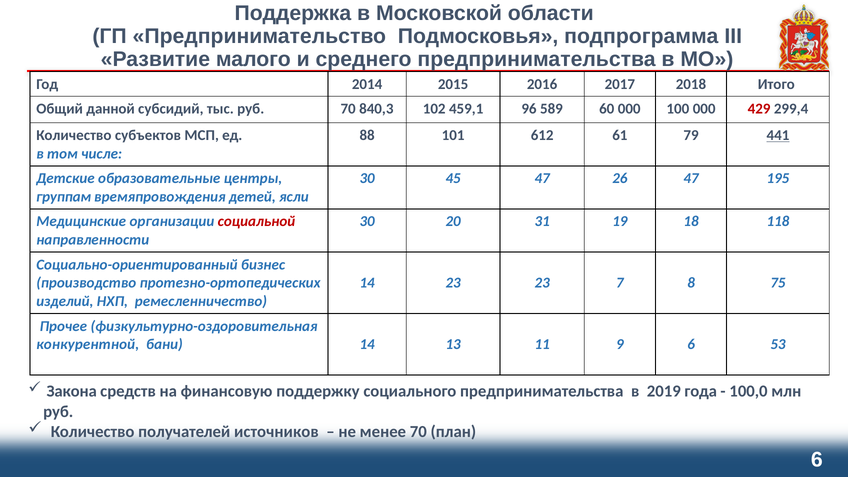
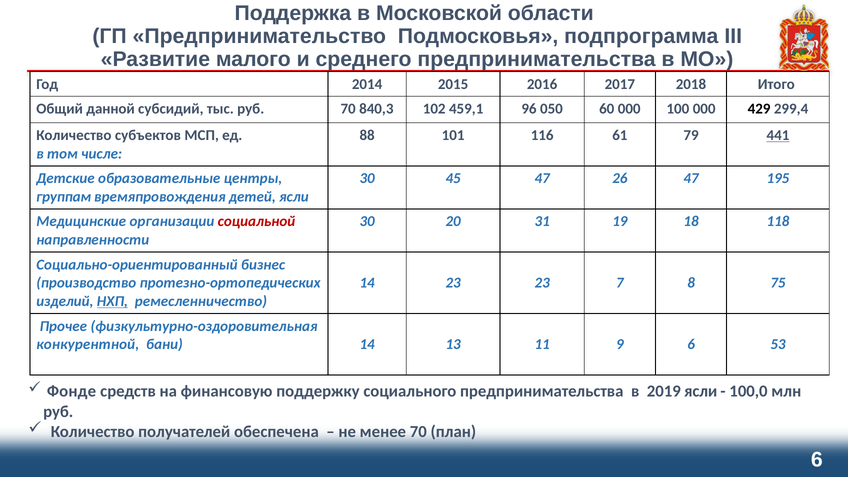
589: 589 -> 050
429 colour: red -> black
612: 612 -> 116
НХП underline: none -> present
Закона: Закона -> Фонде
2019 года: года -> ясли
источников: источников -> обеспечена
